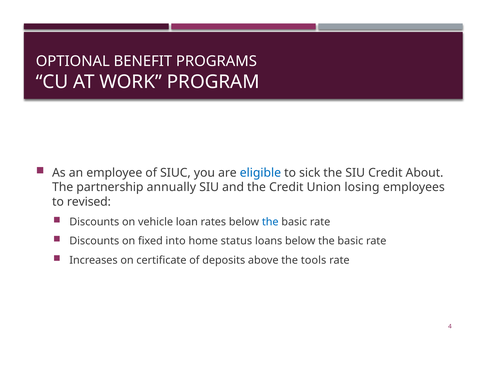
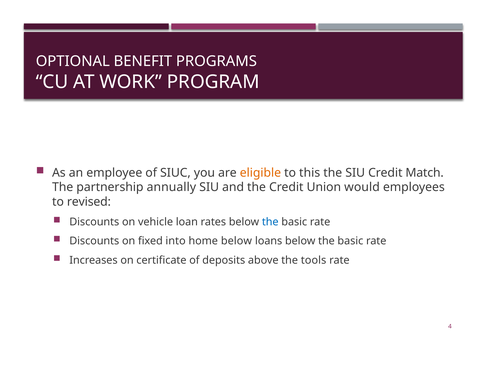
eligible colour: blue -> orange
sick: sick -> this
About: About -> Match
losing: losing -> would
home status: status -> below
